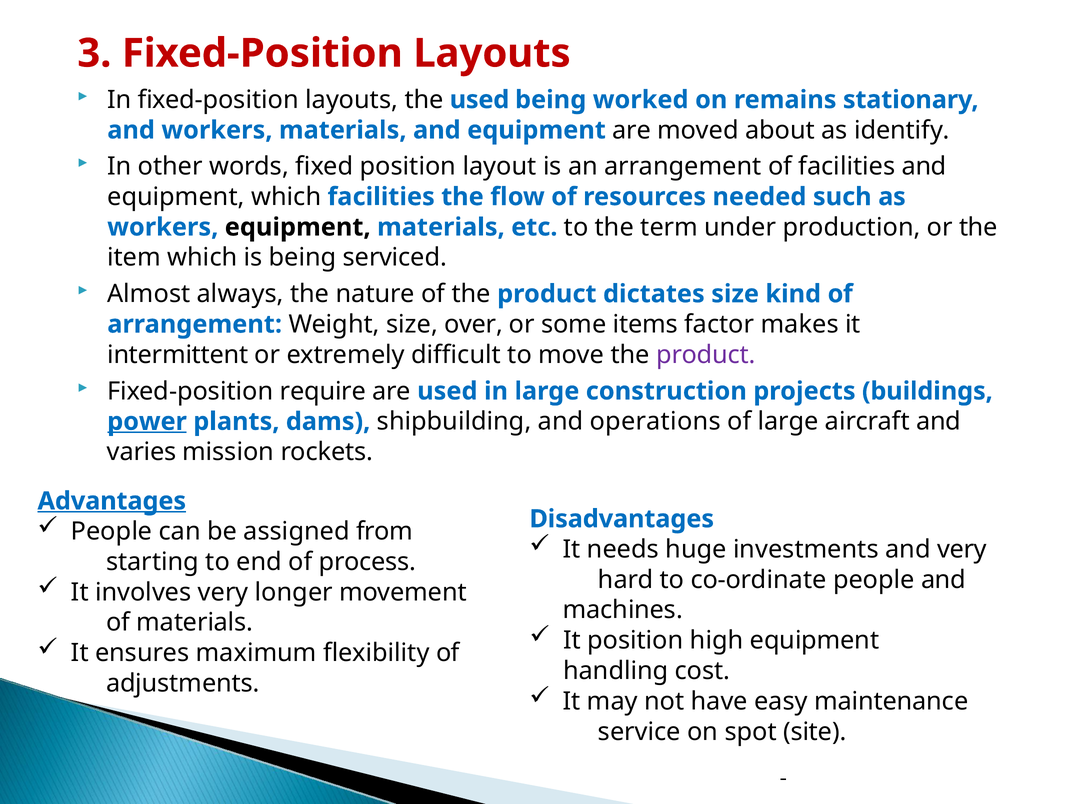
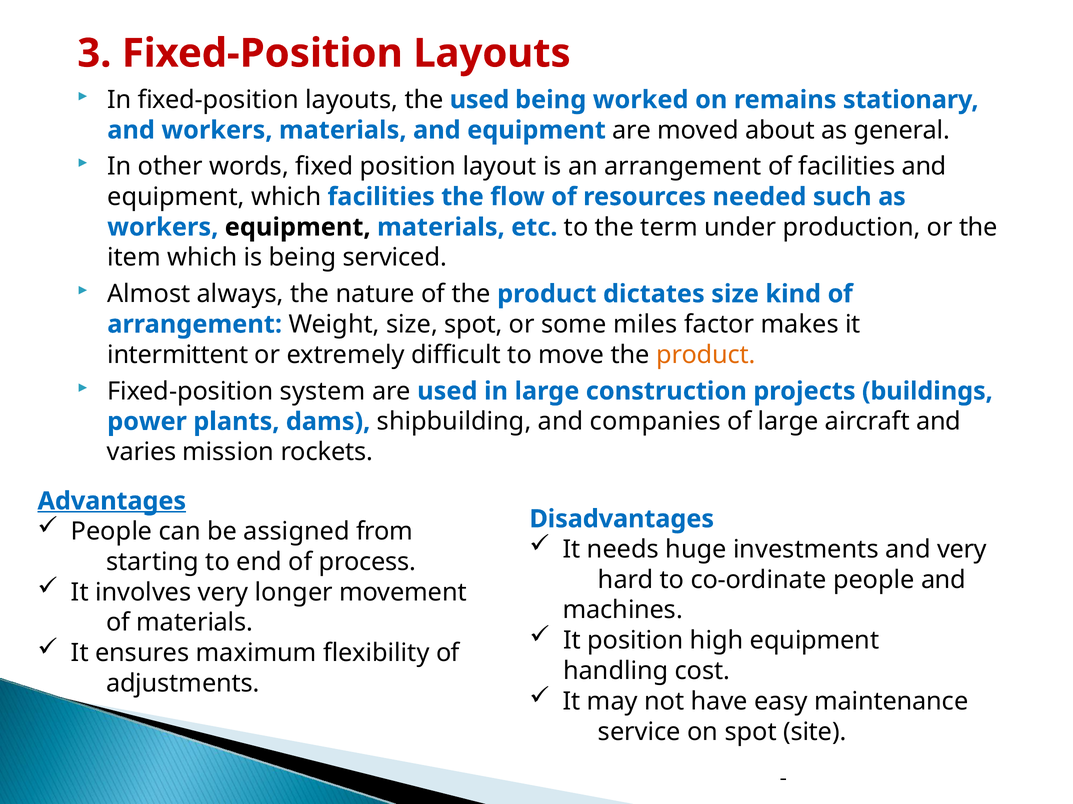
identify: identify -> general
size over: over -> spot
items: items -> miles
product at (706, 355) colour: purple -> orange
require: require -> system
power underline: present -> none
operations: operations -> companies
